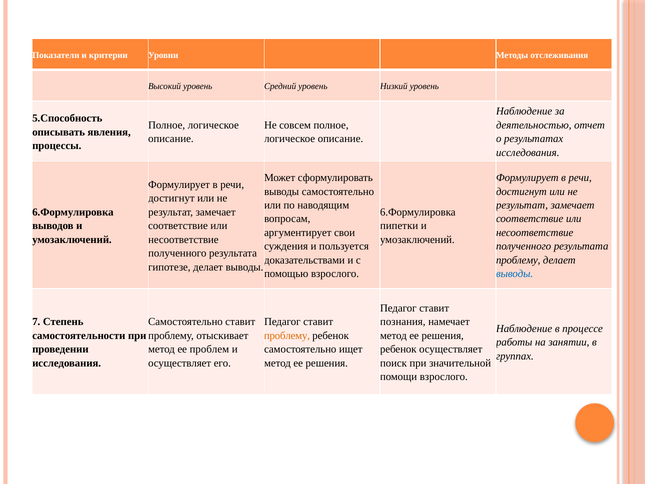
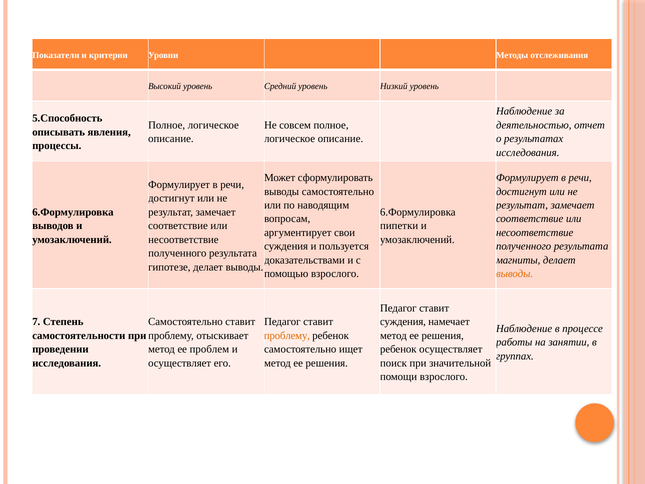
проблему at (518, 260): проблему -> магниты
выводы at (515, 274) colour: blue -> orange
познания at (403, 322): познания -> суждения
